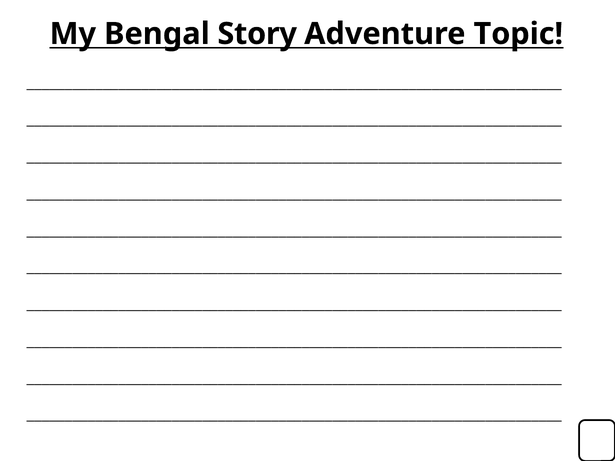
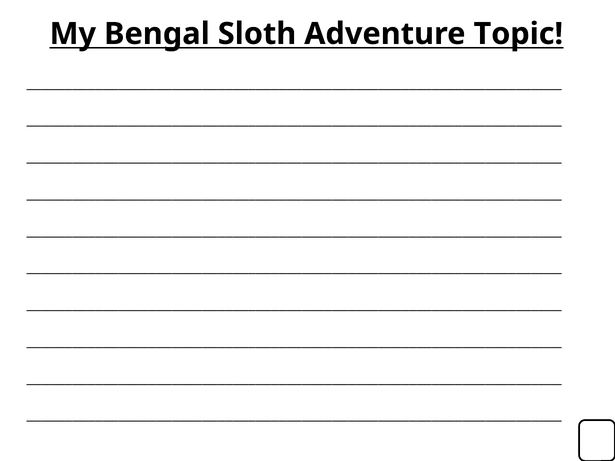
Story: Story -> Sloth
